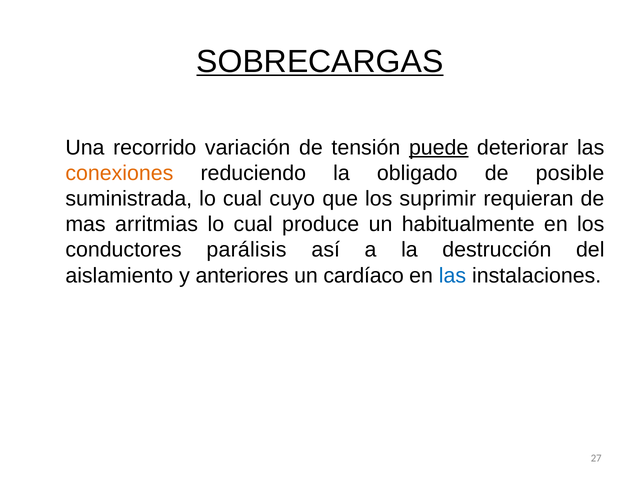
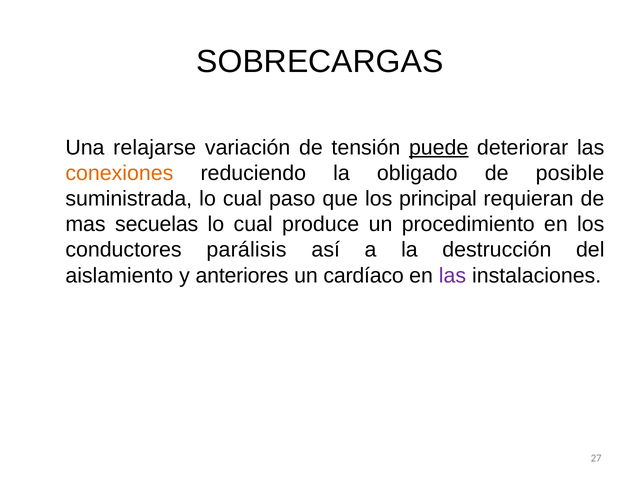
SOBRECARGAS underline: present -> none
recorrido: recorrido -> relajarse
cuyo: cuyo -> paso
suprimir: suprimir -> principal
arritmias: arritmias -> secuelas
habitualmente: habitualmente -> procedimiento
las at (452, 275) colour: blue -> purple
